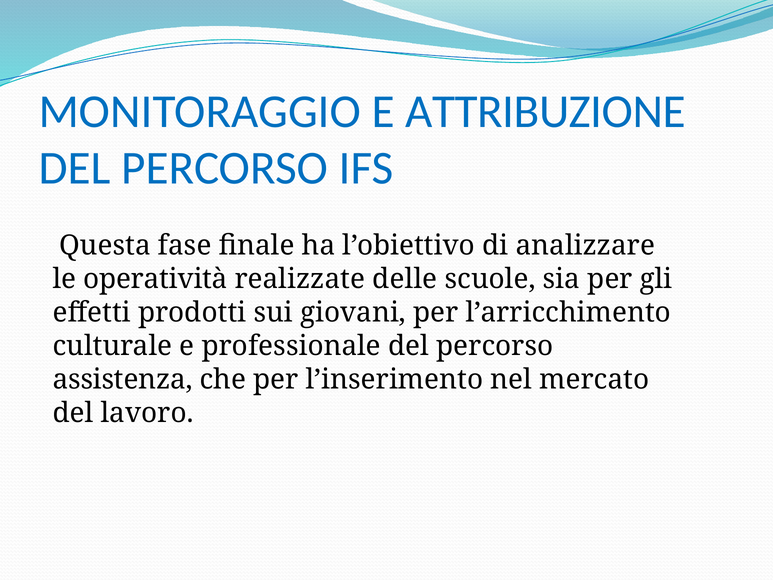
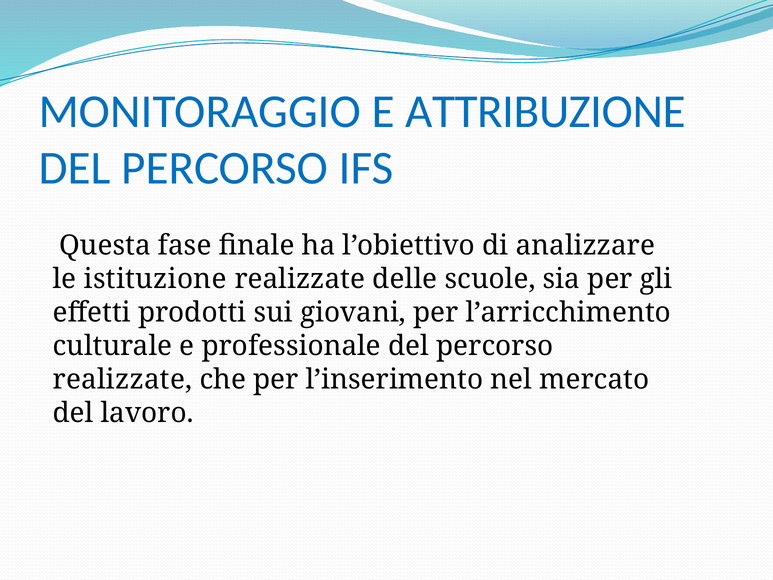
operatività: operatività -> istituzione
assistenza at (123, 379): assistenza -> realizzate
